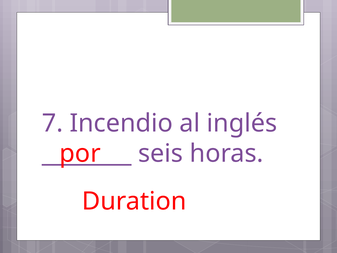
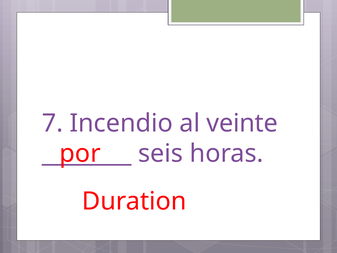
inglés: inglés -> veinte
